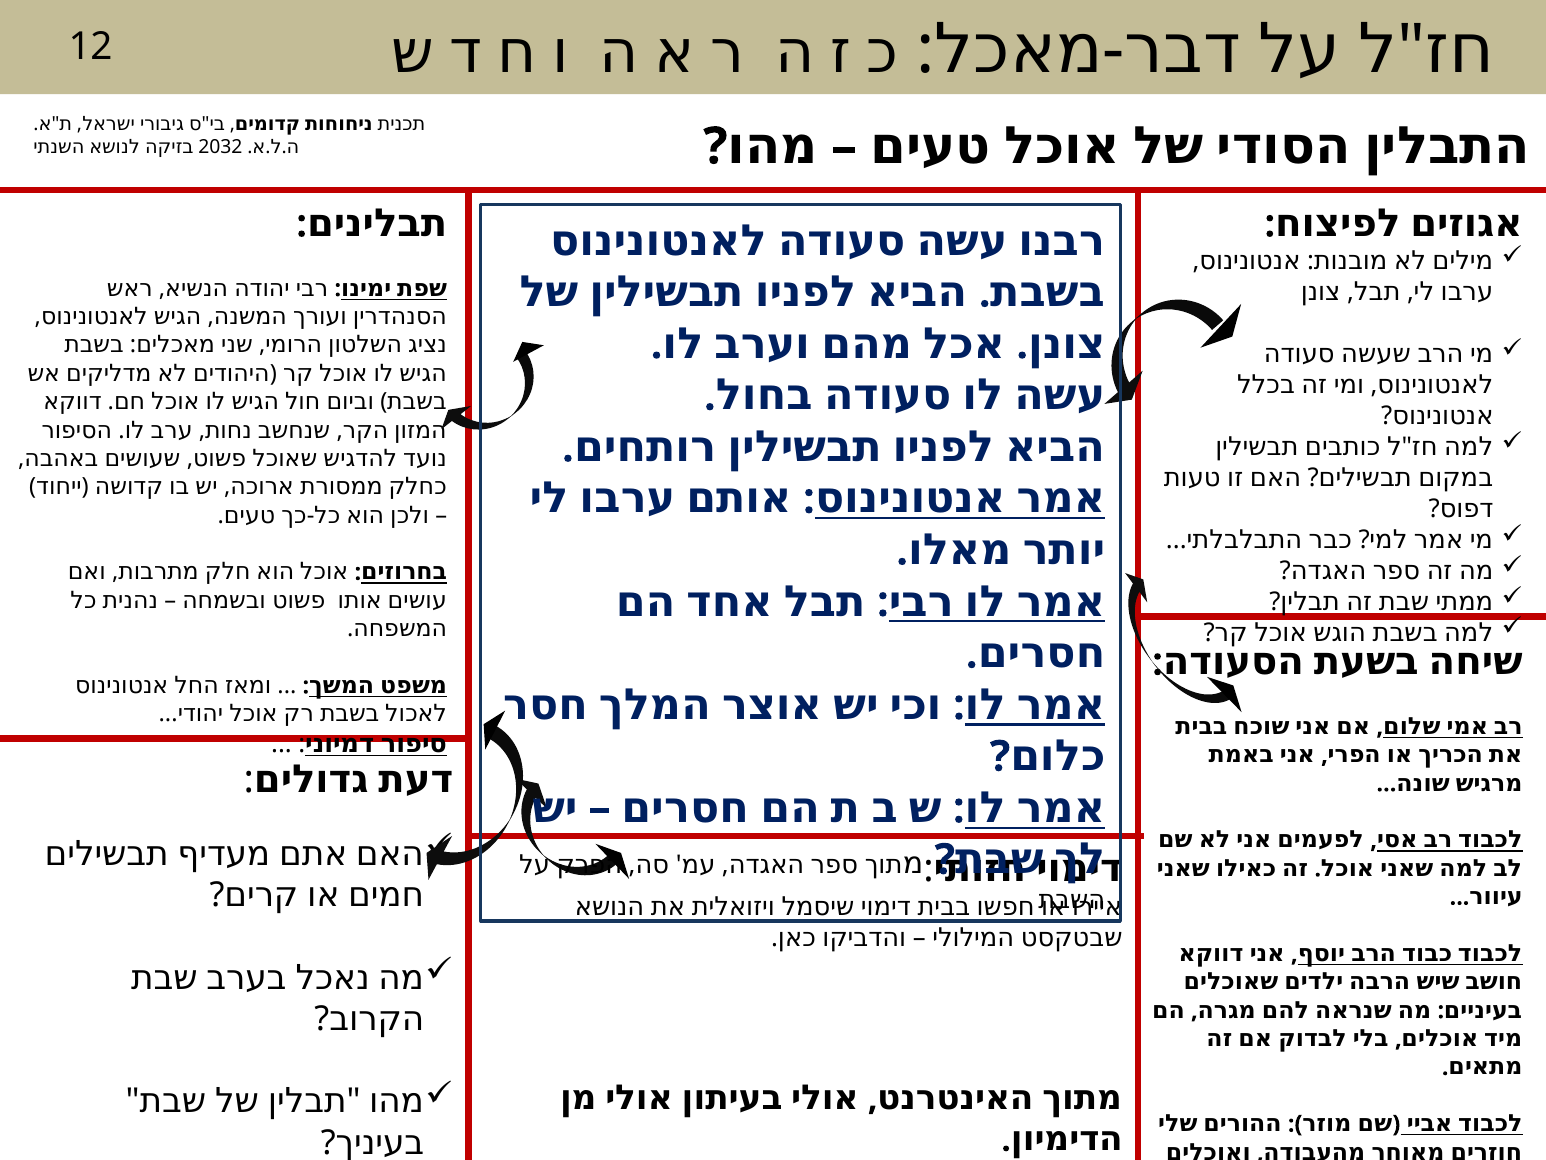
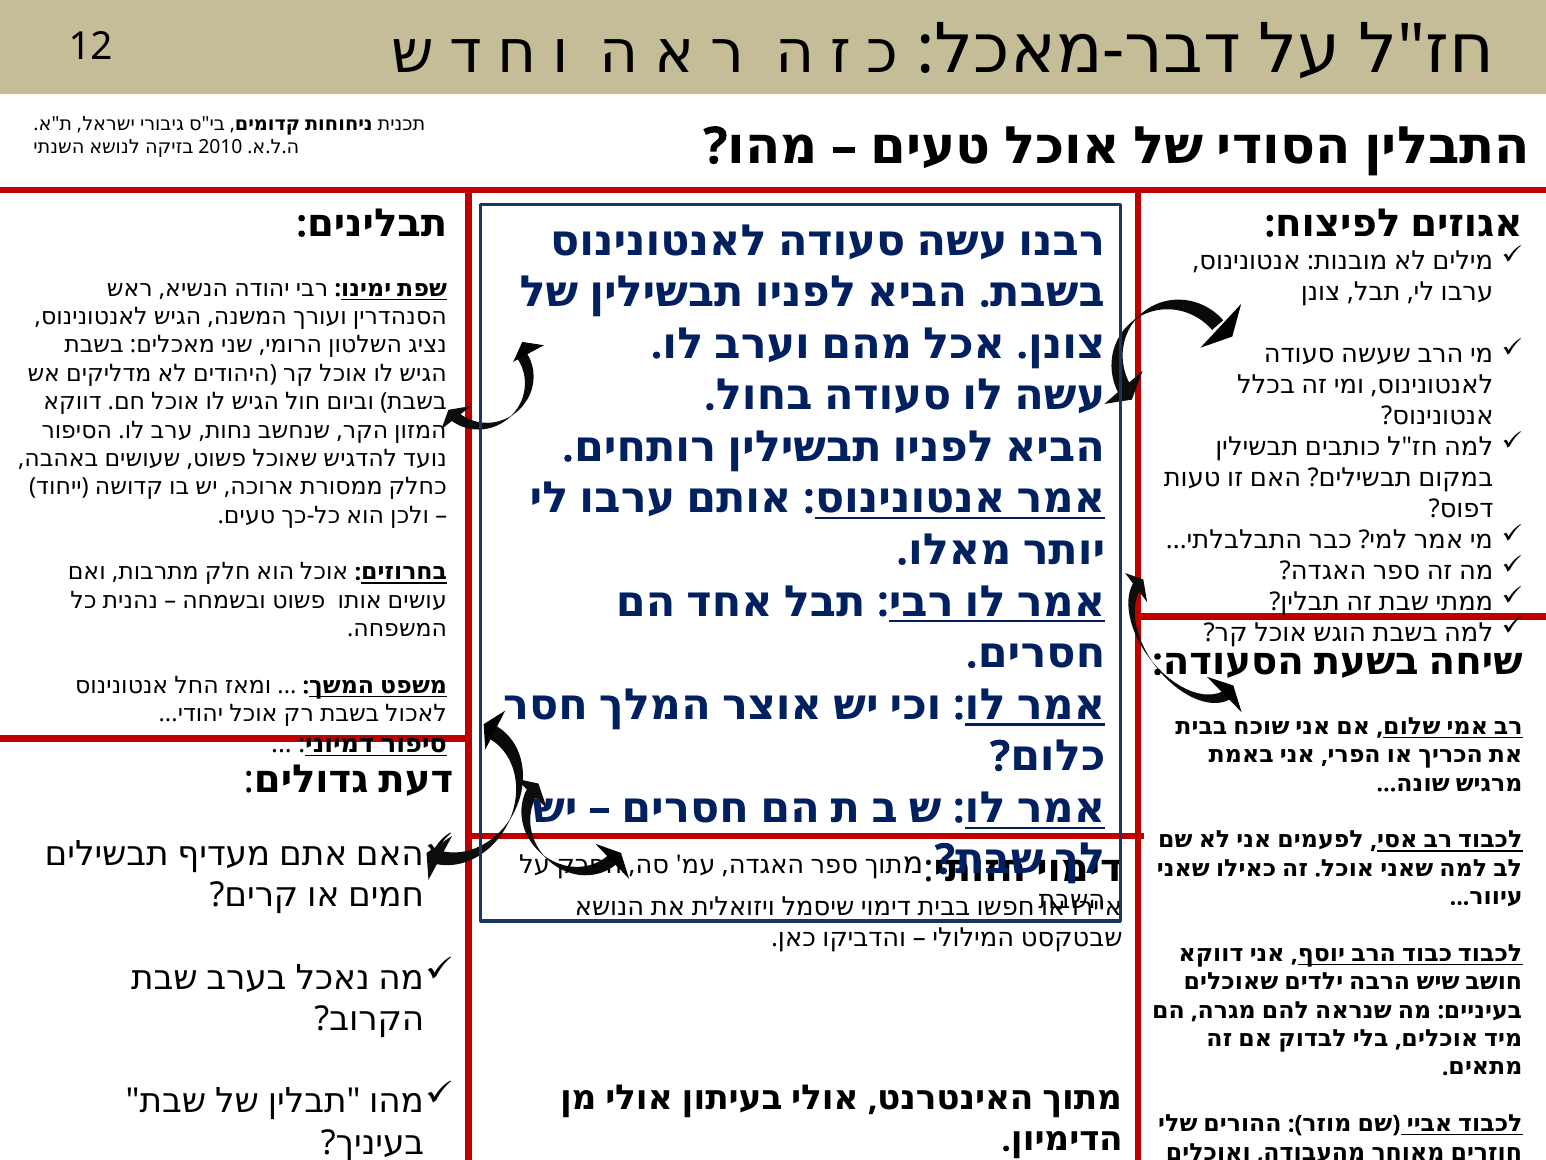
2032: 2032 -> 2010
